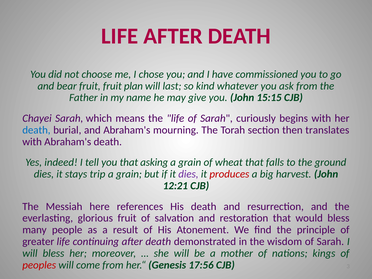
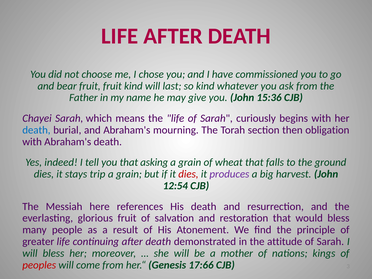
fruit plan: plan -> kind
15:15: 15:15 -> 15:36
translates: translates -> obligation
dies at (188, 174) colour: purple -> red
produces colour: red -> purple
12:21: 12:21 -> 12:54
wisdom: wisdom -> attitude
17:56: 17:56 -> 17:66
